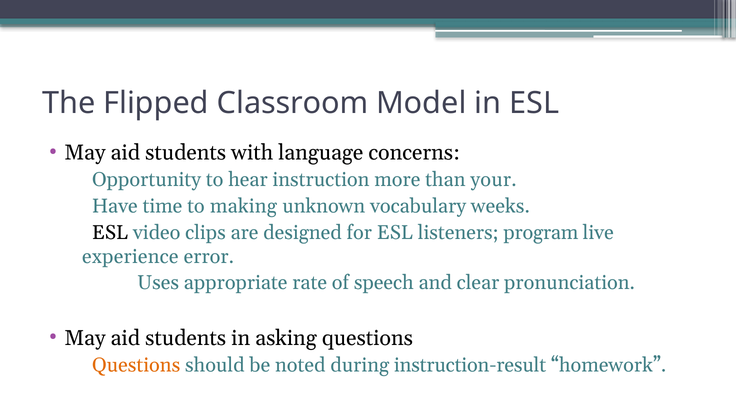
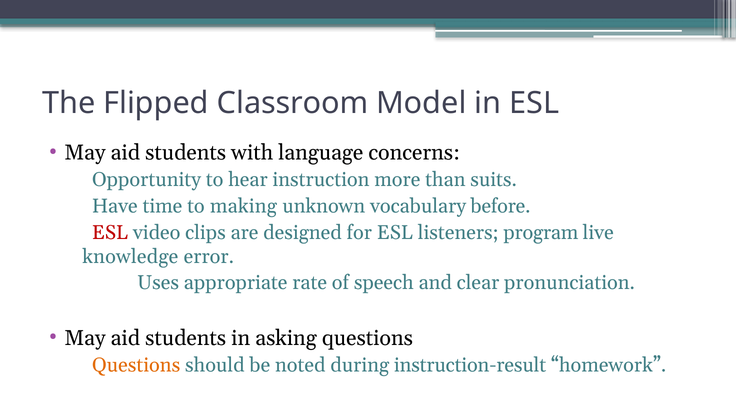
your: your -> suits
weeks: weeks -> before
ESL at (110, 232) colour: black -> red
experience: experience -> knowledge
